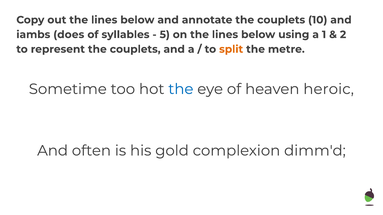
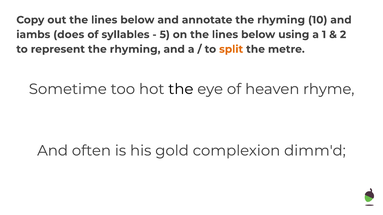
annotate the couplets: couplets -> rhyming
represent the couplets: couplets -> rhyming
the at (181, 89) colour: blue -> black
heroic: heroic -> rhyme
